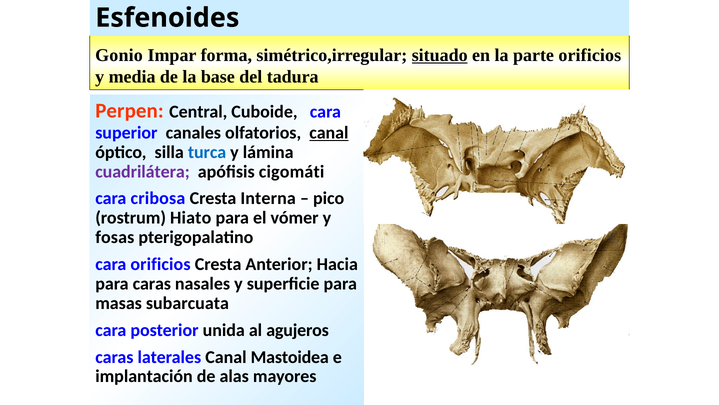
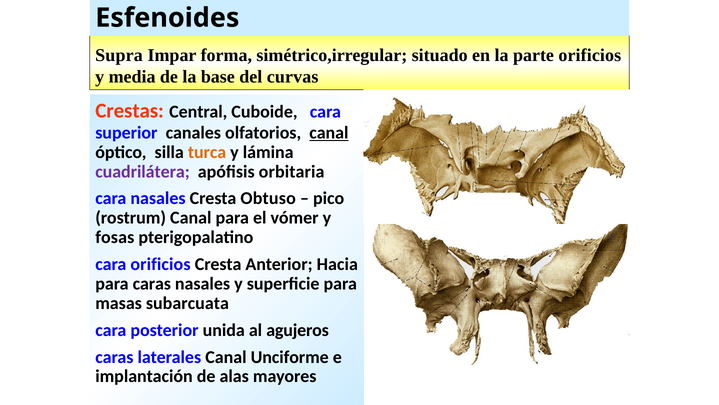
Gonio: Gonio -> Supra
situado underline: present -> none
tadura: tadura -> curvas
Perpen: Perpen -> Crestas
turca colour: blue -> orange
cigomáti: cigomáti -> orbitaria
cara cribosa: cribosa -> nasales
Interna: Interna -> Obtuso
rostrum Hiato: Hiato -> Canal
Mastoidea: Mastoidea -> Unciforme
